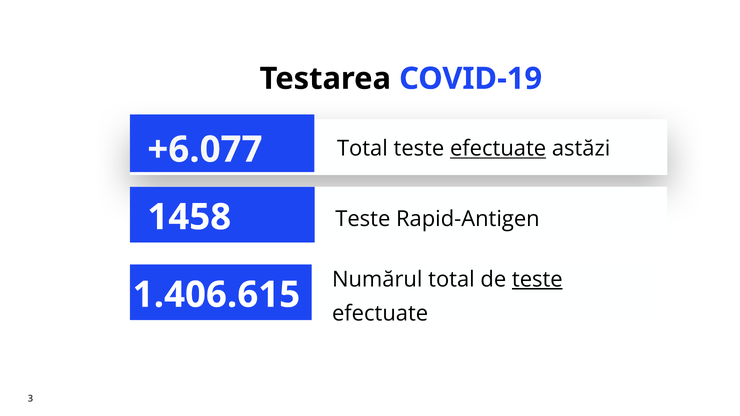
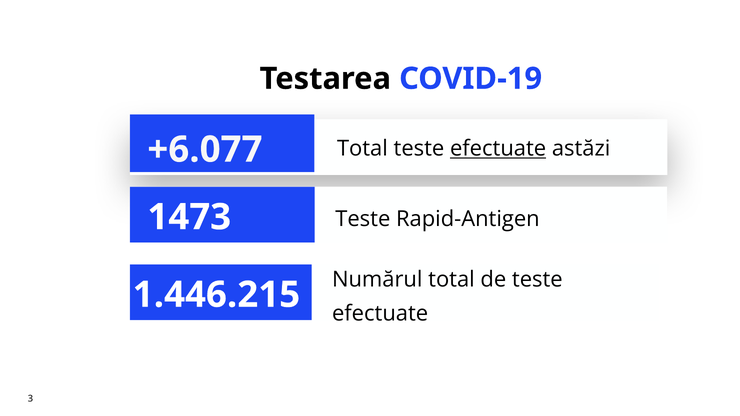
1458: 1458 -> 1473
teste at (537, 280) underline: present -> none
1.406.615: 1.406.615 -> 1.446.215
